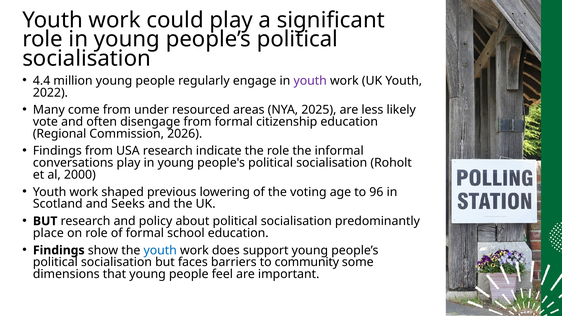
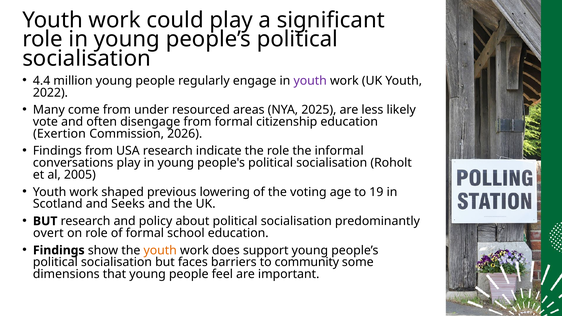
Regional: Regional -> Exertion
2000: 2000 -> 2005
96: 96 -> 19
place: place -> overt
youth at (160, 250) colour: blue -> orange
